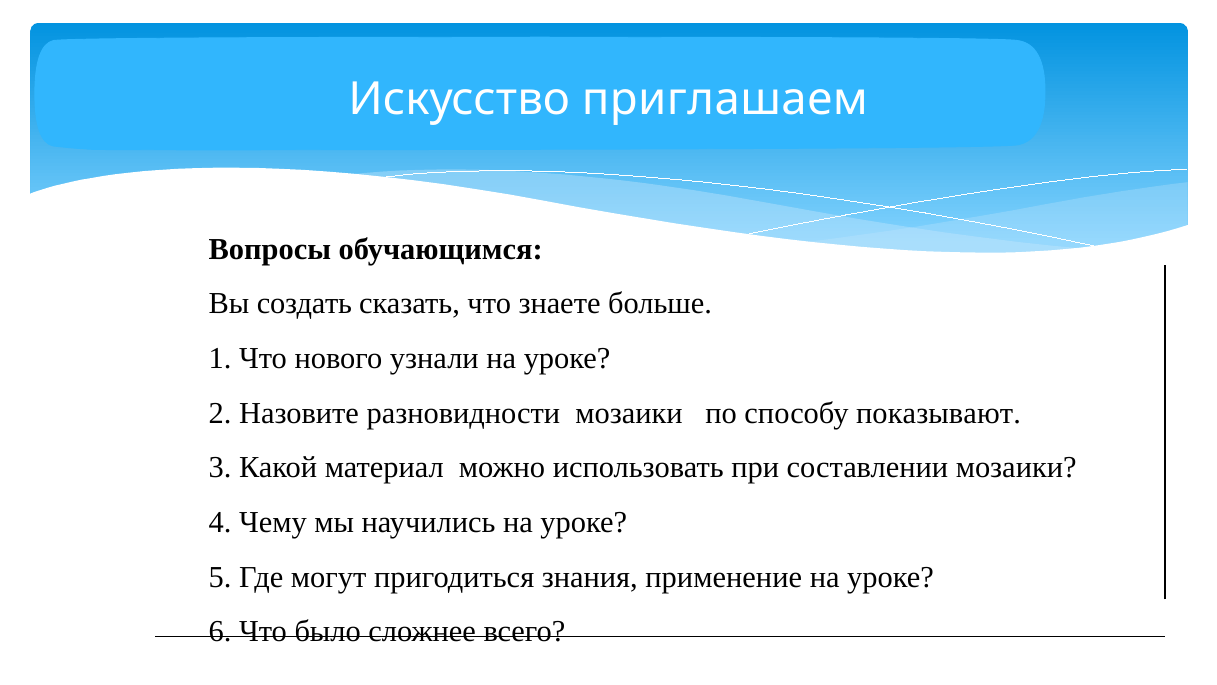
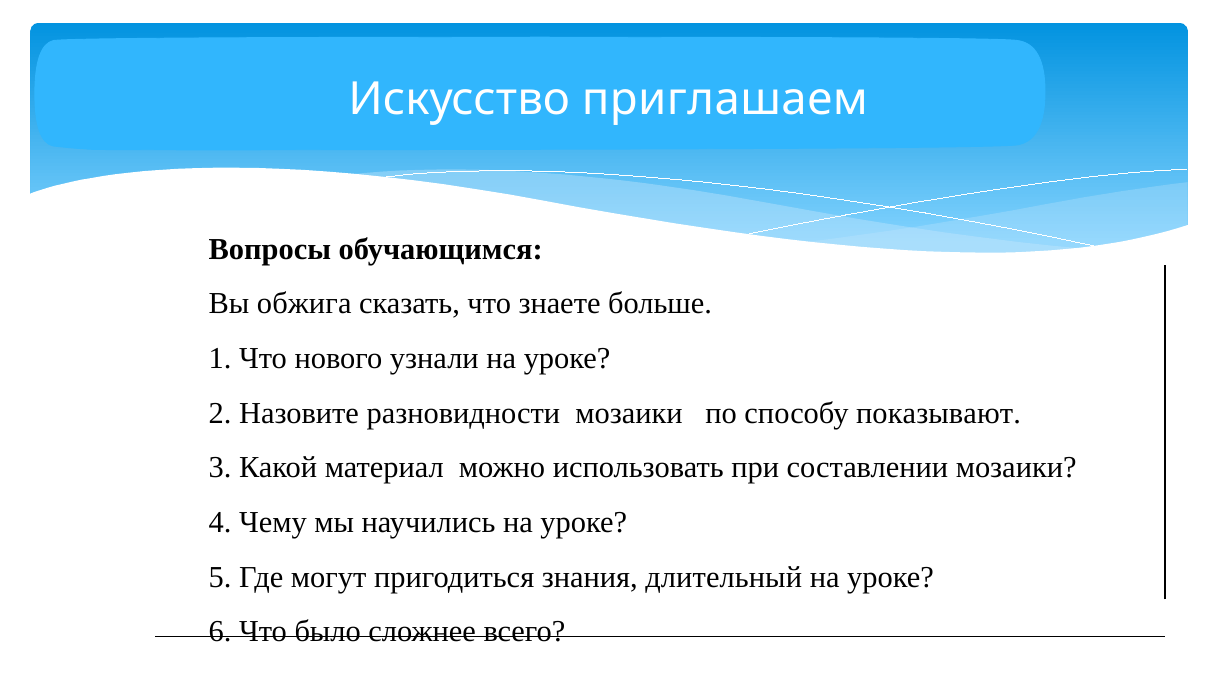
создать: создать -> обжига
применение: применение -> длительный
